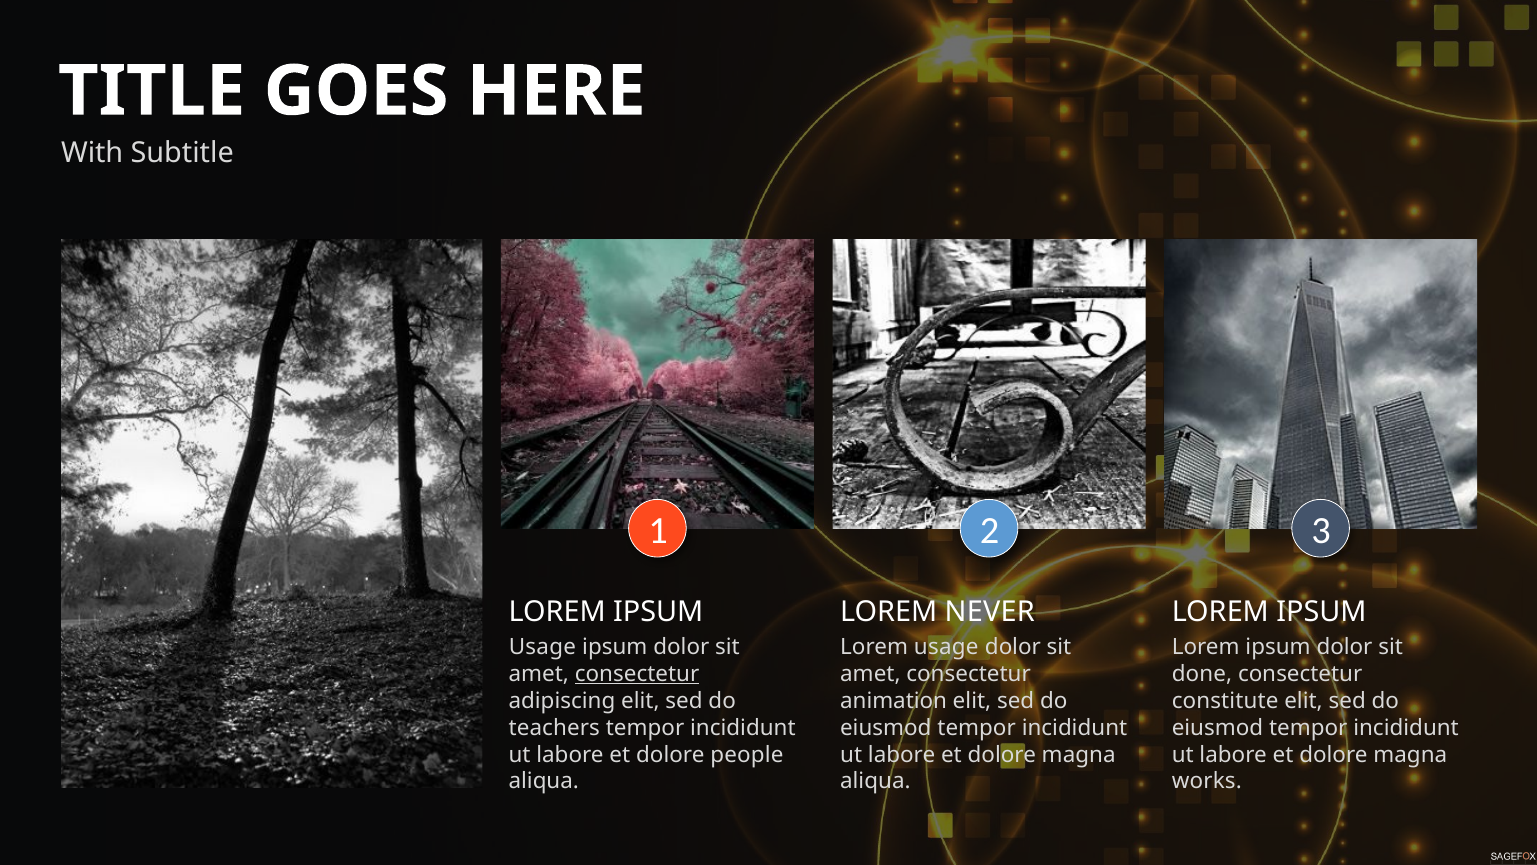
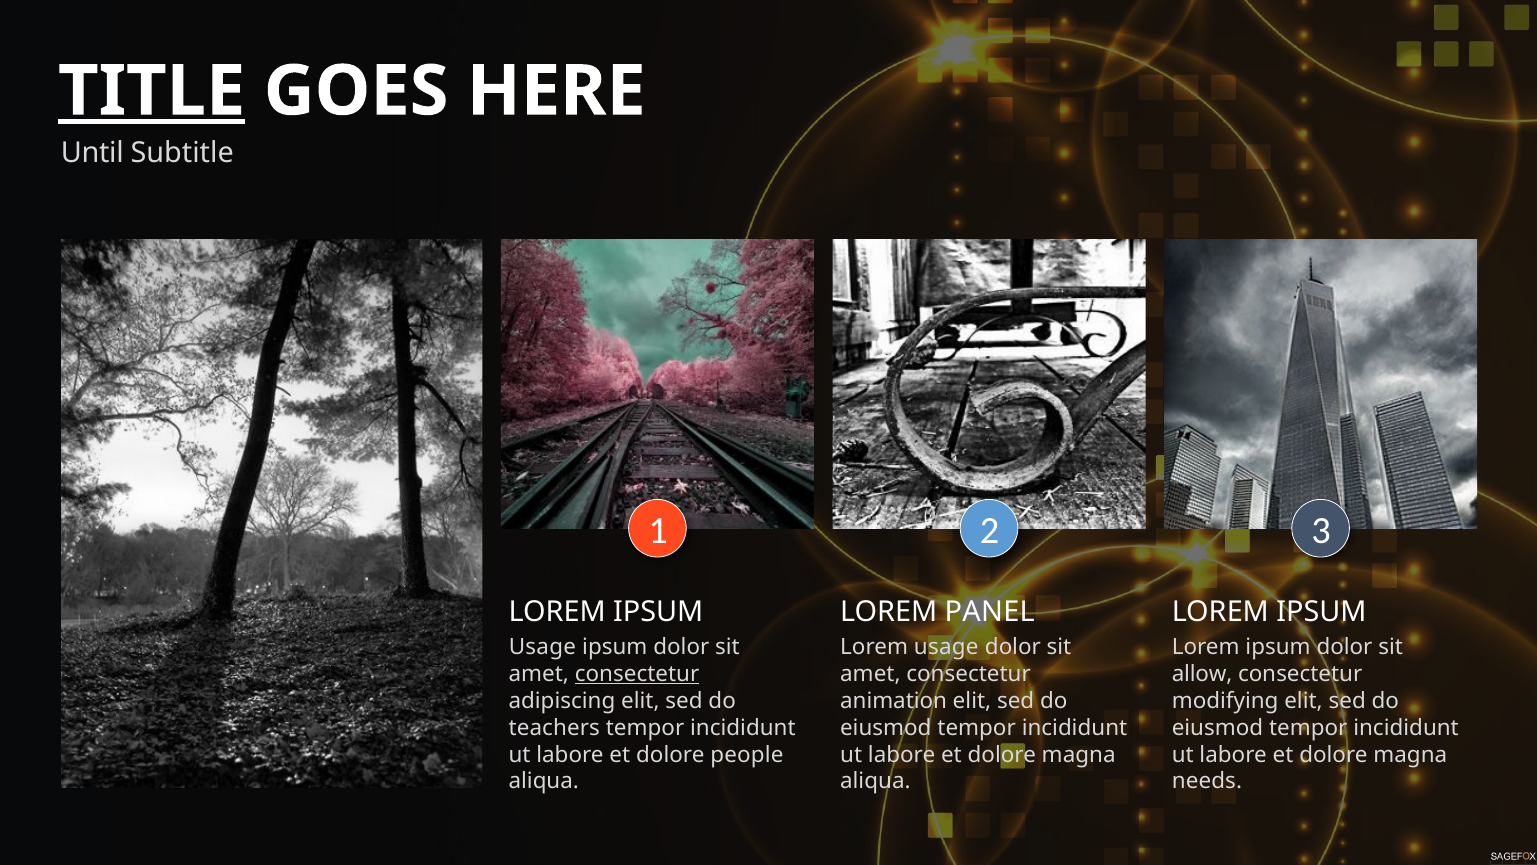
TITLE underline: none -> present
With: With -> Until
NEVER: NEVER -> PANEL
done: done -> allow
constitute: constitute -> modifying
works: works -> needs
